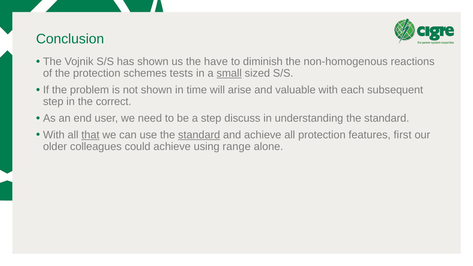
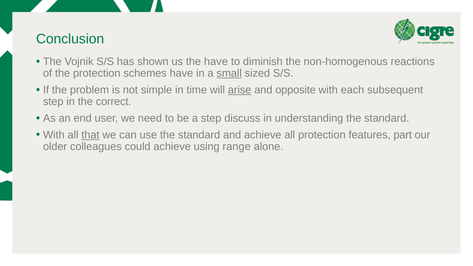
schemes tests: tests -> have
not shown: shown -> simple
arise underline: none -> present
valuable: valuable -> opposite
standard at (199, 135) underline: present -> none
first: first -> part
